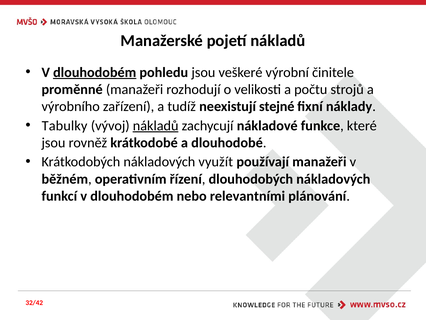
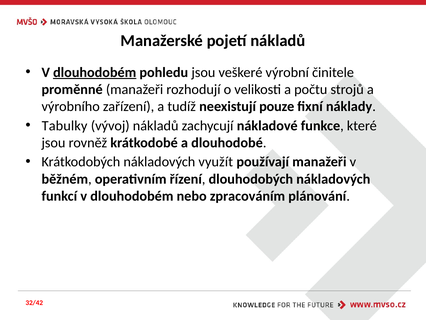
stejné: stejné -> pouze
nákladů at (156, 125) underline: present -> none
relevantními: relevantními -> zpracováním
